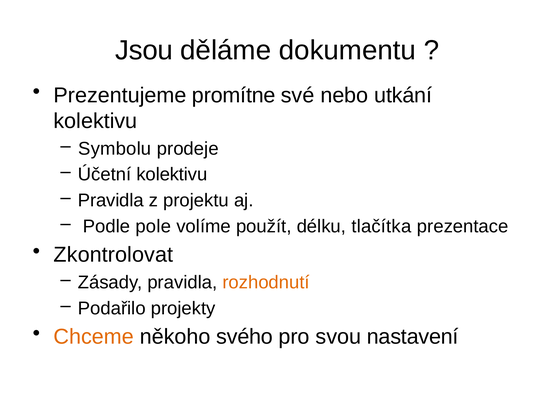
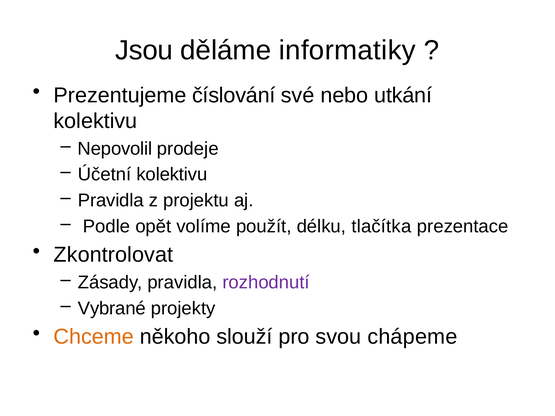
dokumentu: dokumentu -> informatiky
promítne: promítne -> číslování
Symbolu: Symbolu -> Nepovolil
pole: pole -> opět
rozhodnutí colour: orange -> purple
Podařilo: Podařilo -> Vybrané
svého: svého -> slouží
nastavení: nastavení -> chápeme
